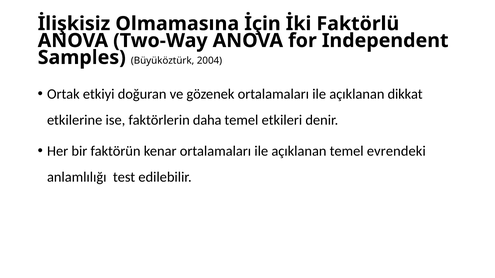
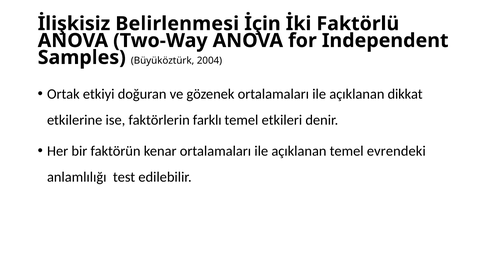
Olmamasına: Olmamasına -> Belirlenmesi
daha: daha -> farklı
